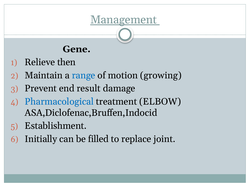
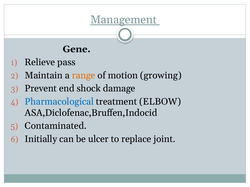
then: then -> pass
range colour: blue -> orange
result: result -> shock
Establishment: Establishment -> Contaminated
filled: filled -> ulcer
